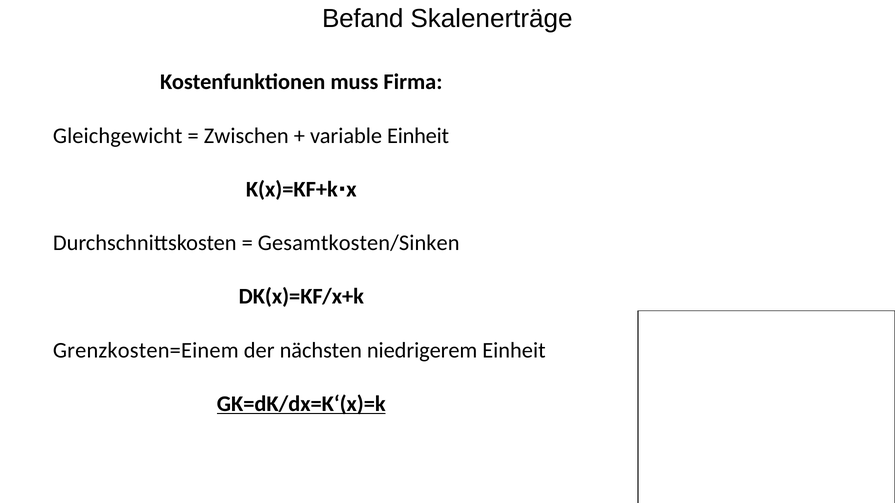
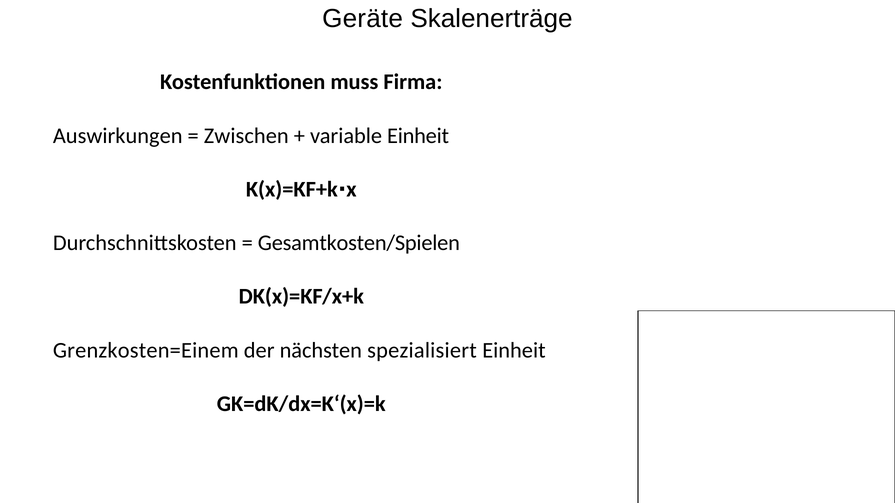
Befand: Befand -> Geräte
Gleichgewicht: Gleichgewicht -> Auswirkungen
Gesamtkosten/Sinken: Gesamtkosten/Sinken -> Gesamtkosten/Spielen
niedrigerem: niedrigerem -> spezialisiert
GK=dK/dx=K‘(x)=k underline: present -> none
